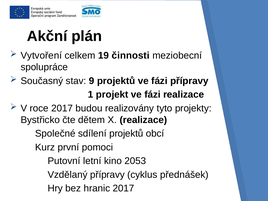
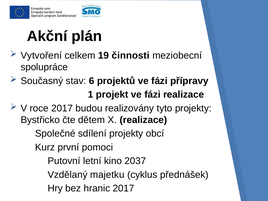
9: 9 -> 6
sdílení projektů: projektů -> projekty
2053: 2053 -> 2037
Vzdělaný přípravy: přípravy -> majetku
